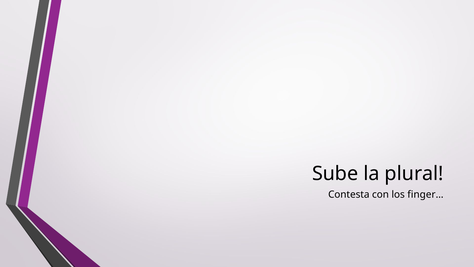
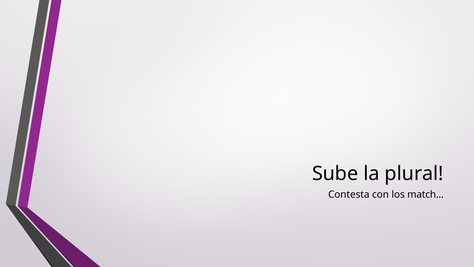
finger…: finger… -> match…
